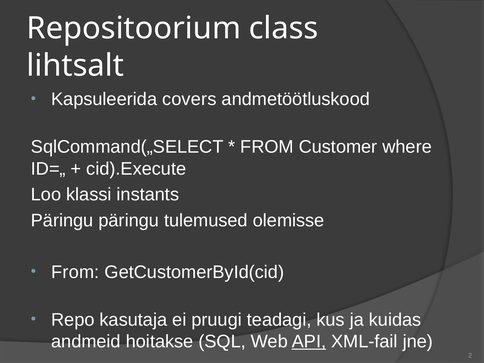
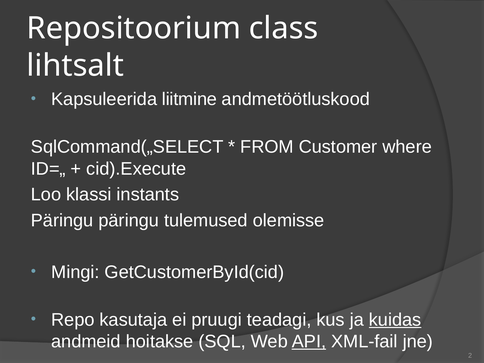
covers: covers -> liitmine
From at (75, 272): From -> Mingi
kuidas underline: none -> present
